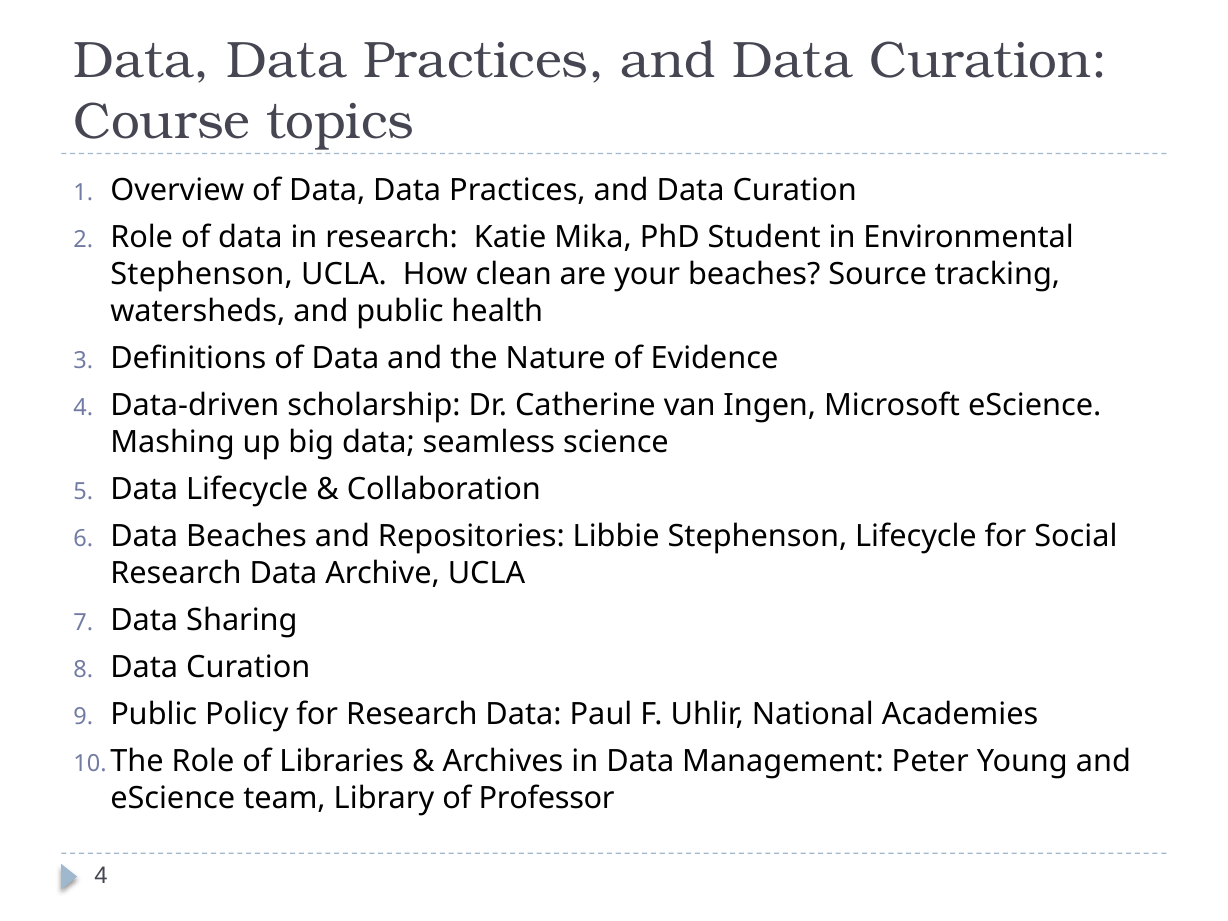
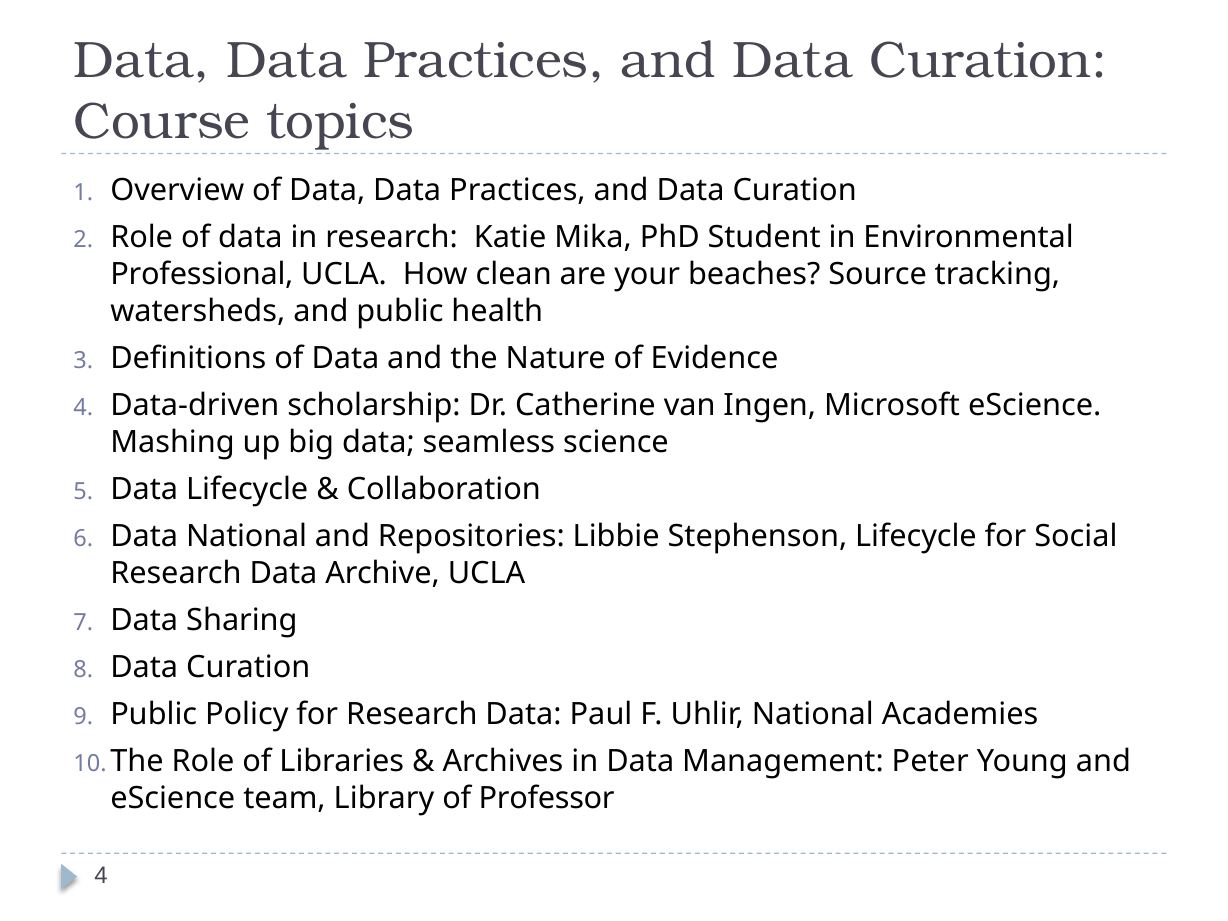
Stephenson at (202, 274): Stephenson -> Professional
Data Beaches: Beaches -> National
